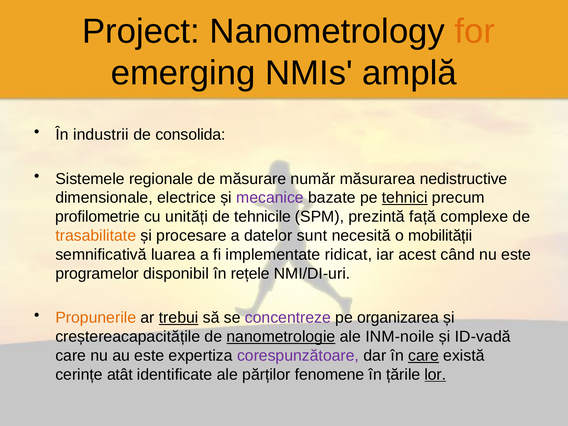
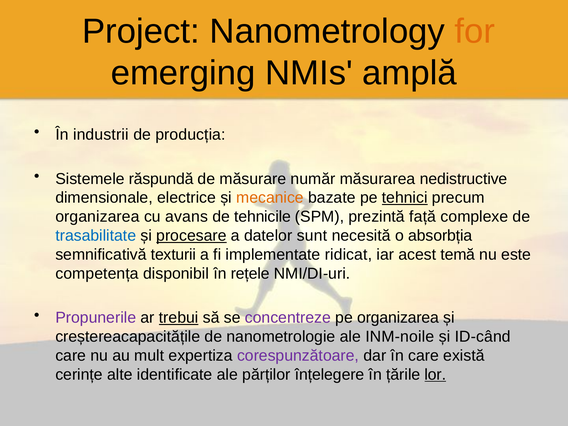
consolida: consolida -> producția
regionale: regionale -> răspundă
mecanice colour: purple -> orange
profilometrie at (98, 217): profilometrie -> organizarea
unități: unități -> avans
trasabilitate colour: orange -> blue
procesare underline: none -> present
mobilității: mobilității -> absorbția
luarea: luarea -> texturii
când: când -> temă
programelor: programelor -> competența
Propunerile colour: orange -> purple
nanometrologie underline: present -> none
ID-vadă: ID-vadă -> ID-când
au este: este -> mult
care at (424, 356) underline: present -> none
atât: atât -> alte
fenomene: fenomene -> înțelegere
